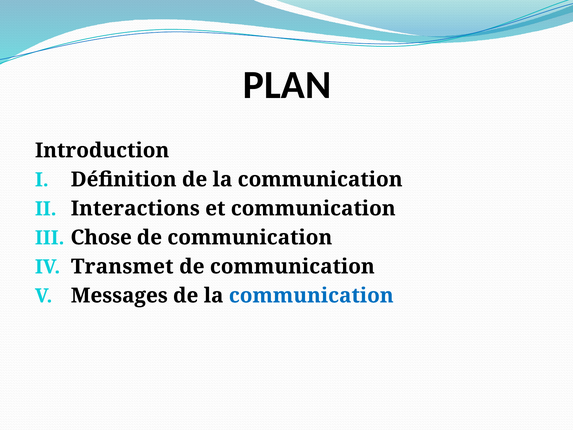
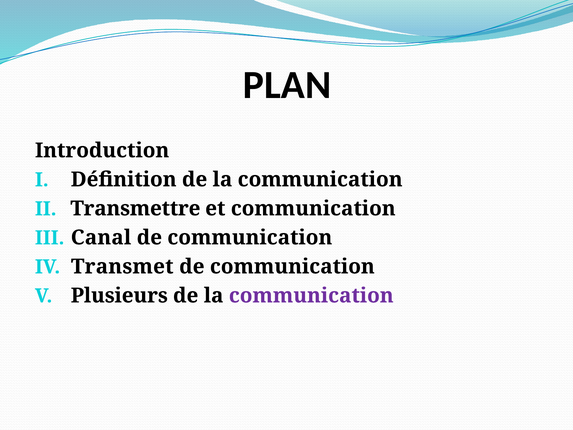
Interactions: Interactions -> Transmettre
Chose: Chose -> Canal
Messages: Messages -> Plusieurs
communication at (311, 295) colour: blue -> purple
